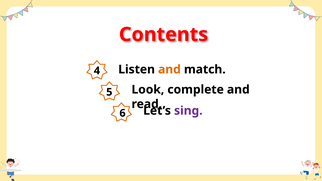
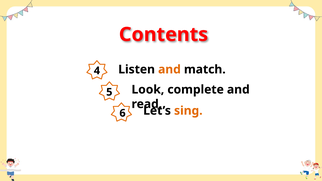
sing colour: purple -> orange
